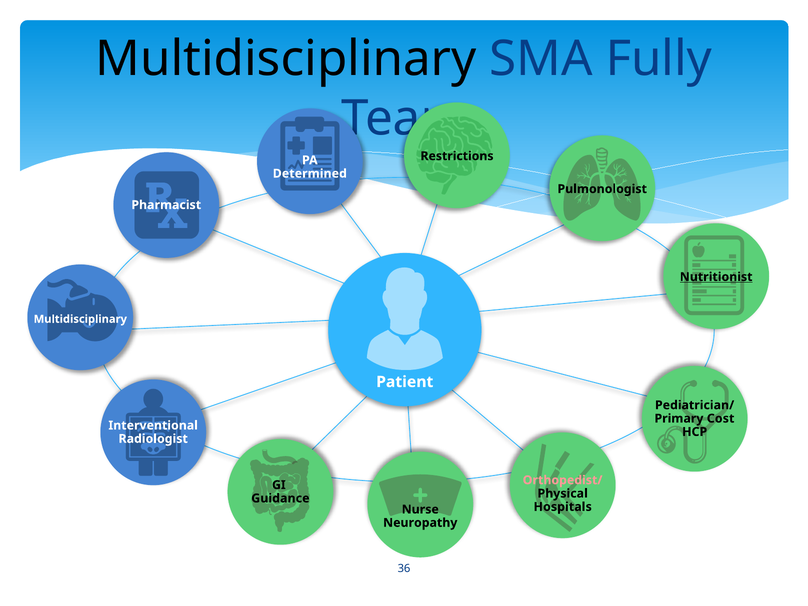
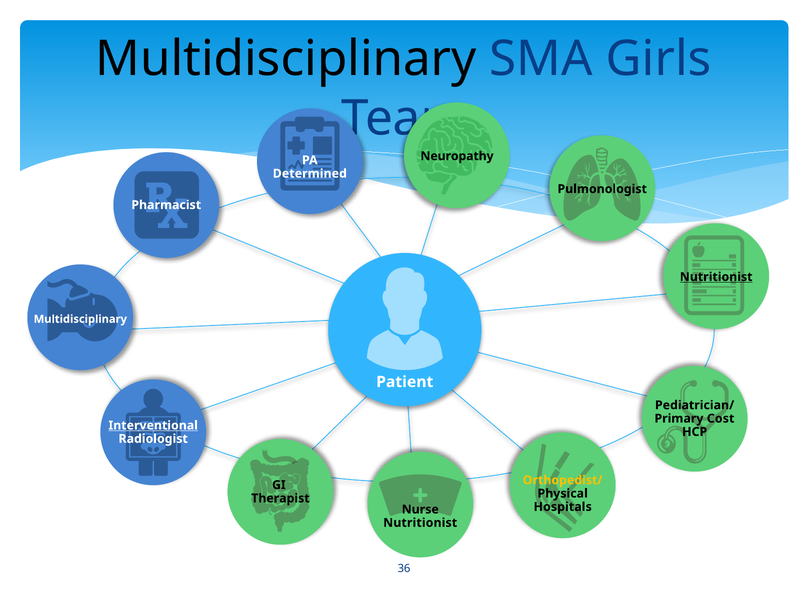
Fully: Fully -> Girls
Restrictions: Restrictions -> Neuropathy
Interventional underline: none -> present
Orthopedist/ colour: pink -> yellow
Guidance: Guidance -> Therapist
Neuropathy at (420, 523): Neuropathy -> Nutritionist
